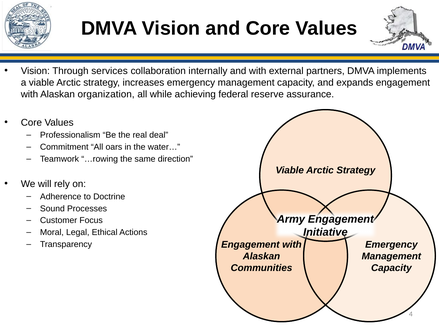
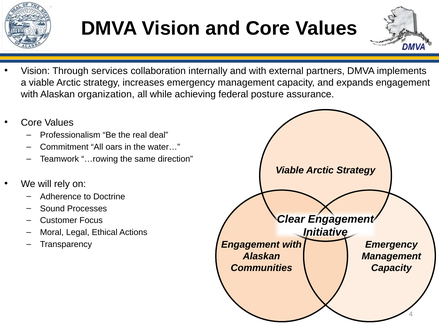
reserve: reserve -> posture
Army: Army -> Clear
